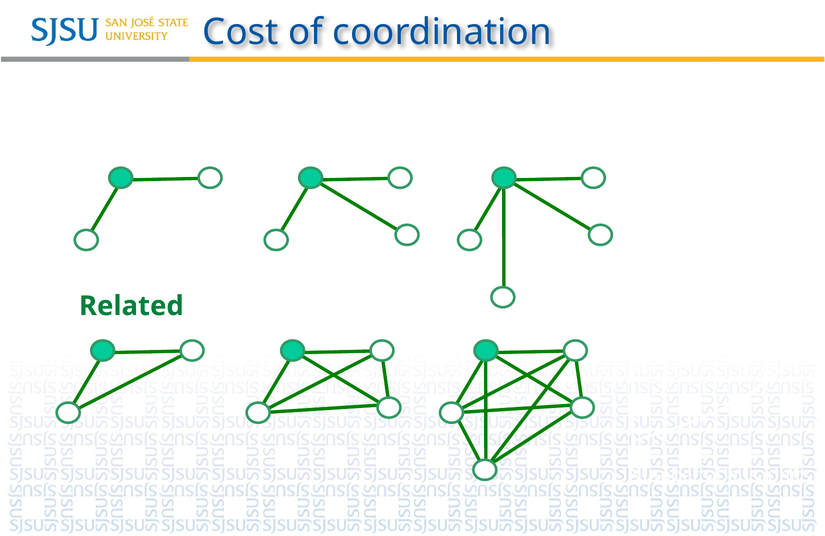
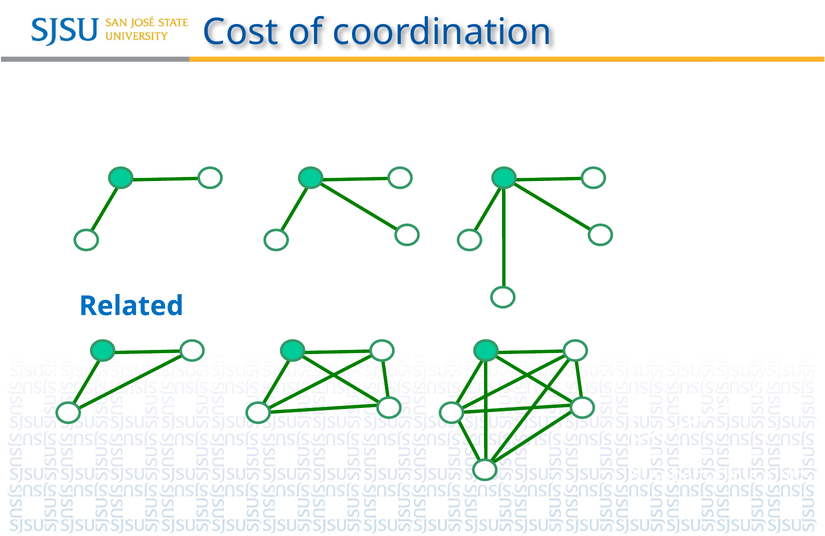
Related colour: green -> blue
